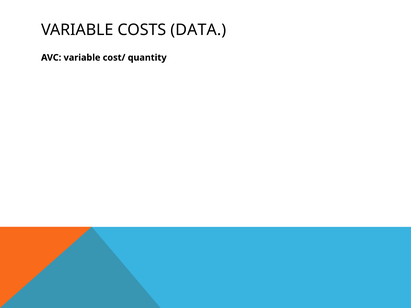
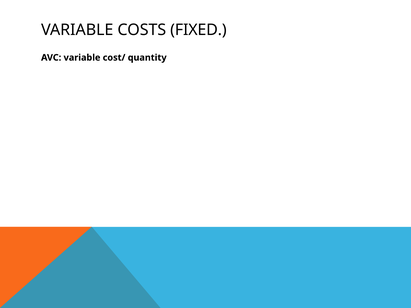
DATA: DATA -> FIXED
